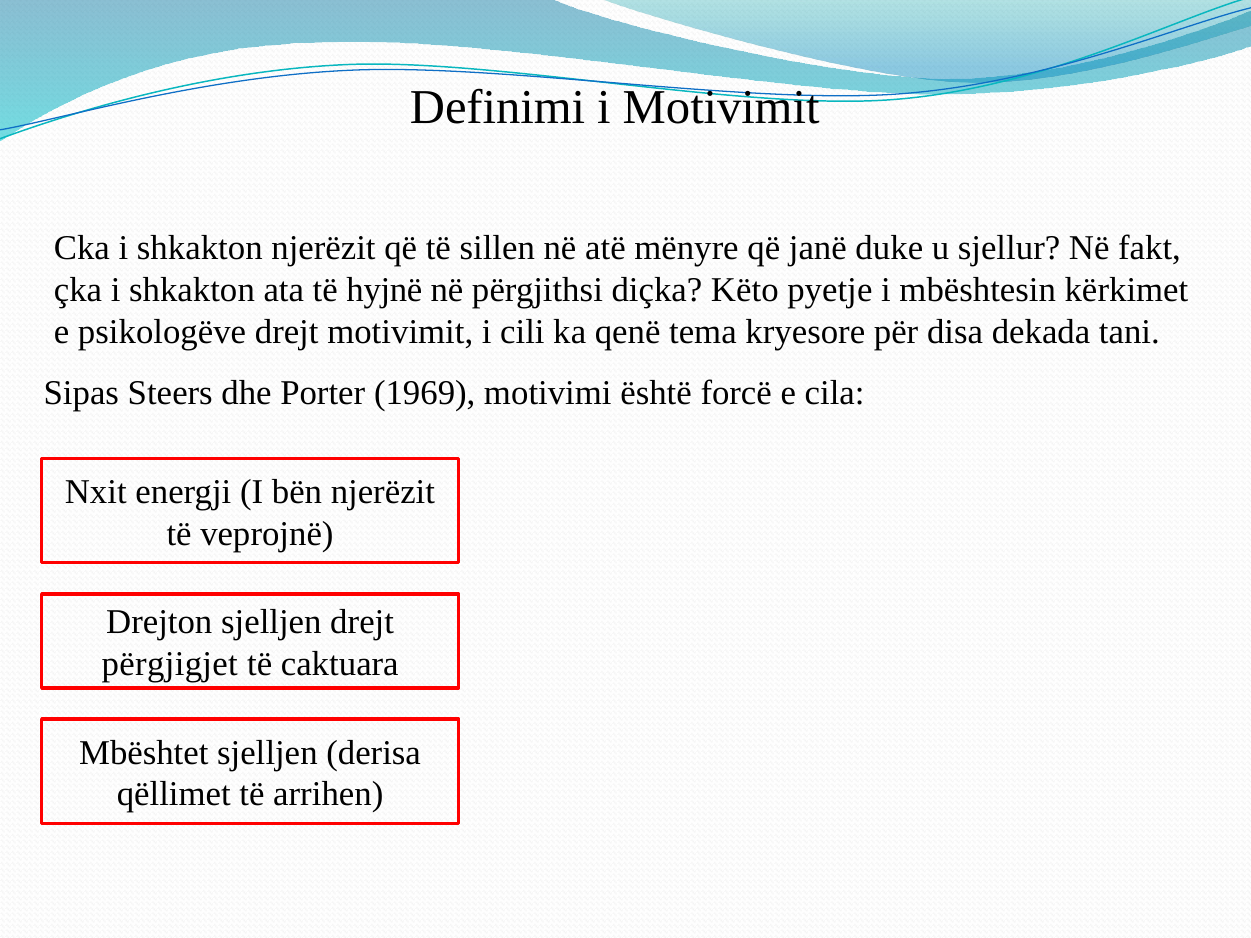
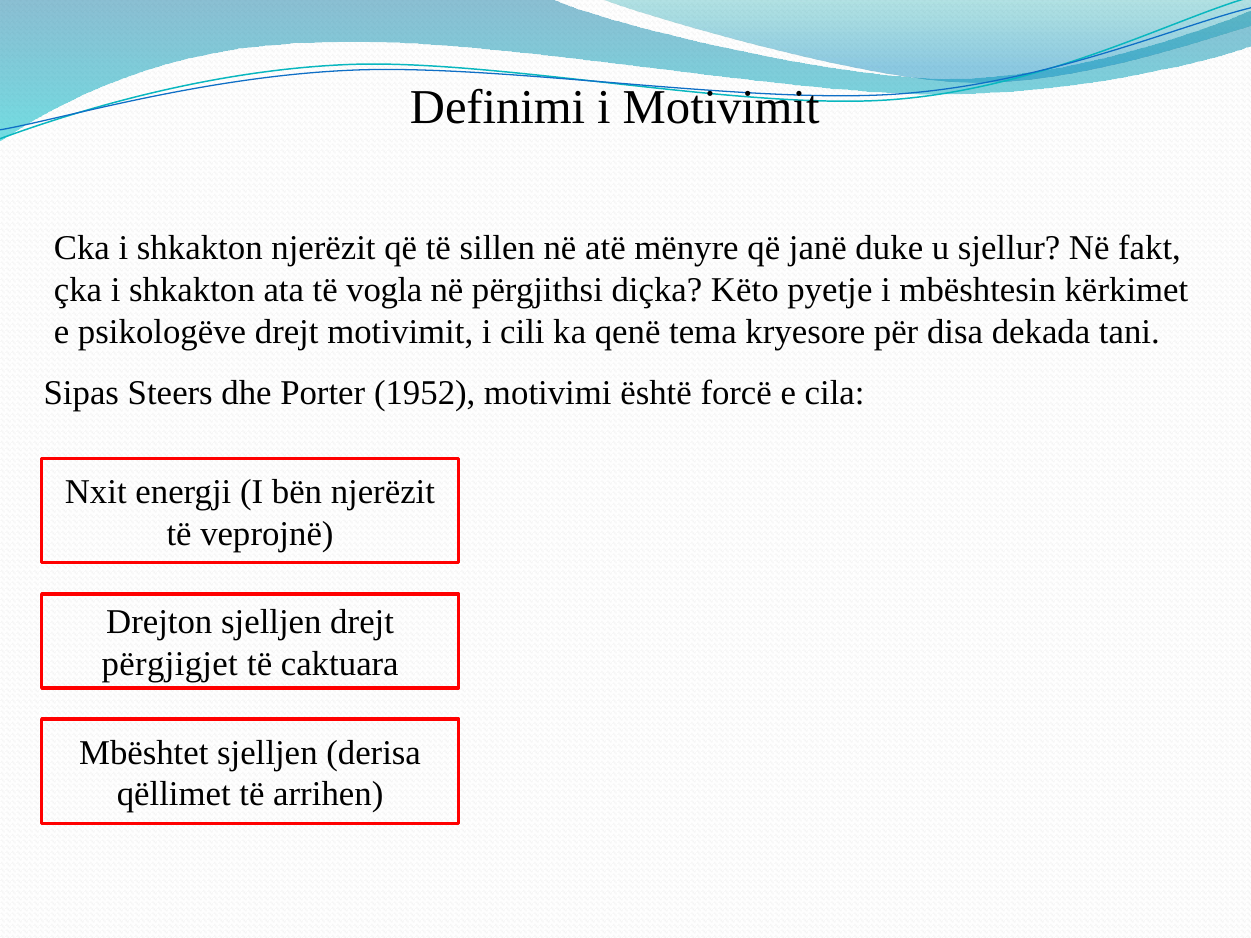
hyjnë: hyjnë -> vogla
1969: 1969 -> 1952
